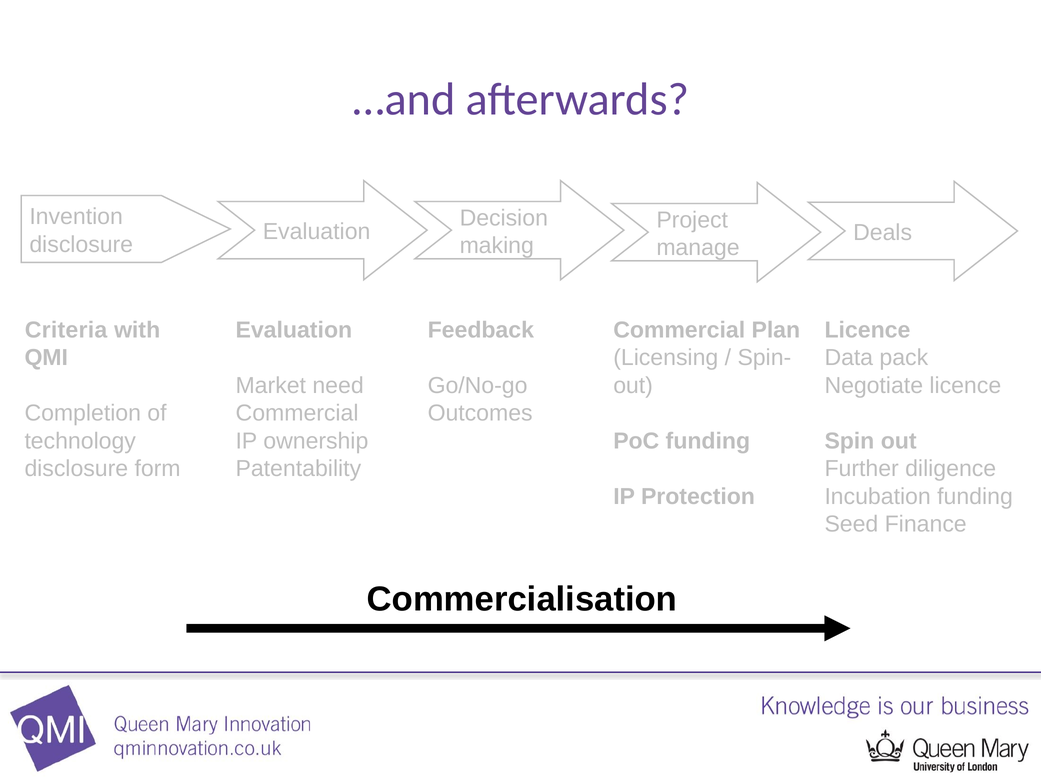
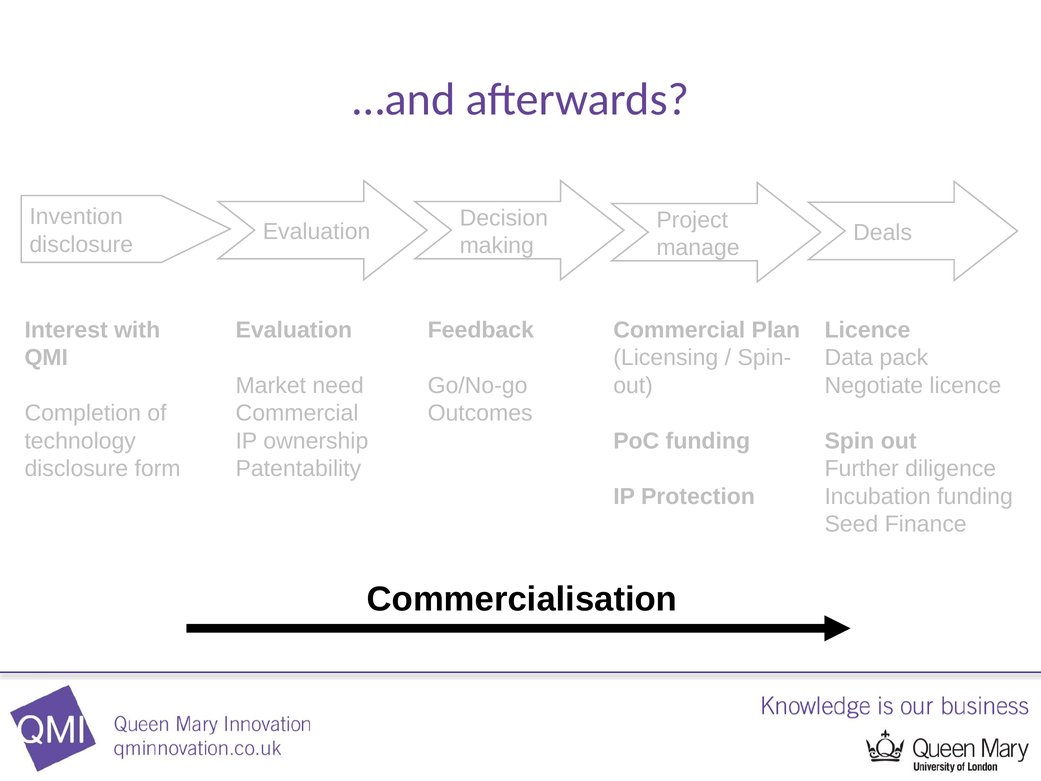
Criteria: Criteria -> Interest
